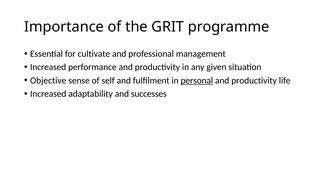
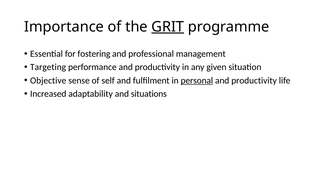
GRIT underline: none -> present
cultivate: cultivate -> fostering
Increased at (48, 67): Increased -> Targeting
successes: successes -> situations
